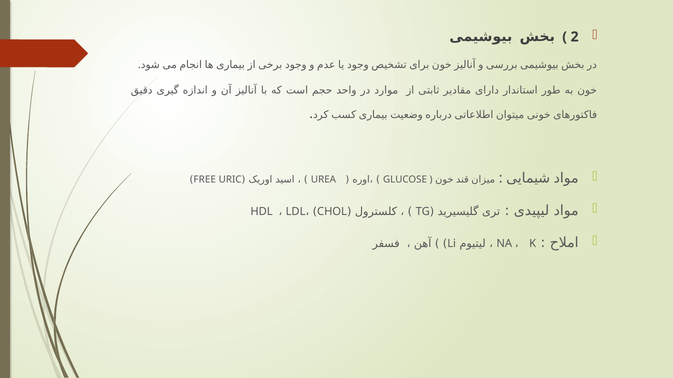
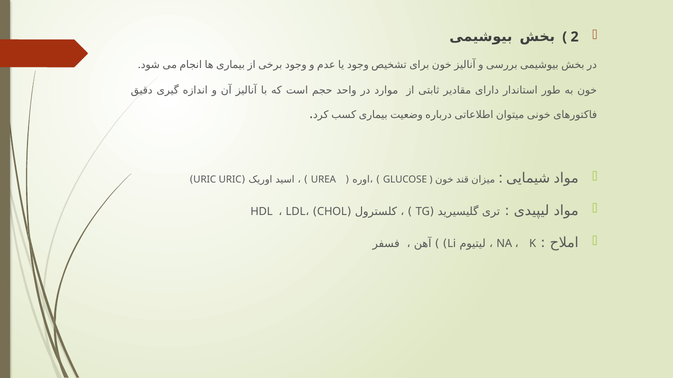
FREE at (205, 180): FREE -> URIC
